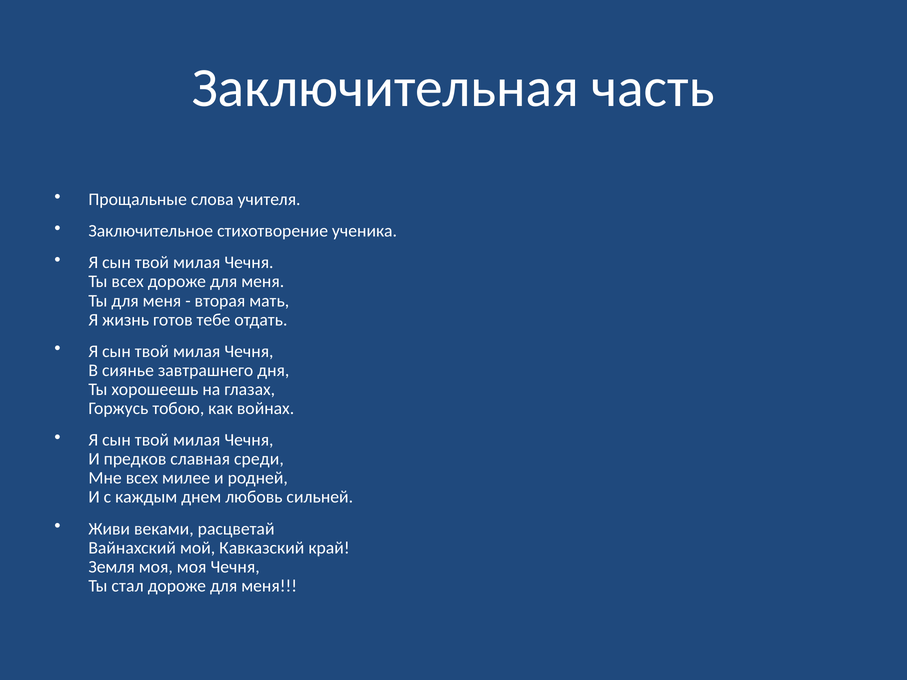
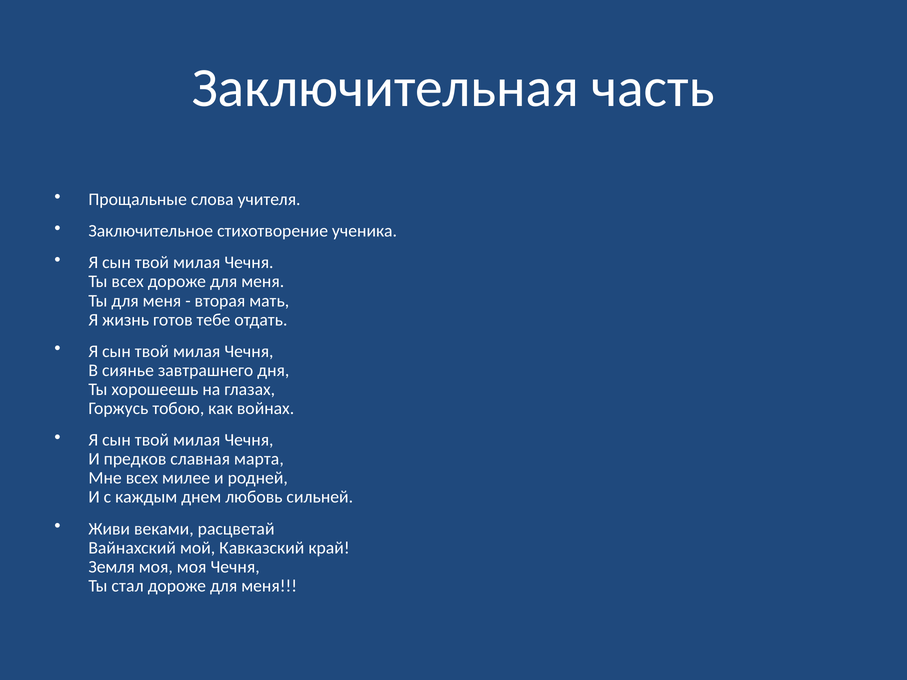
среди: среди -> марта
